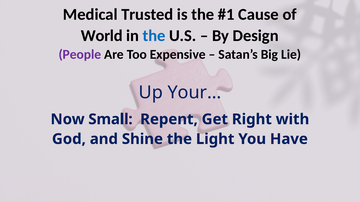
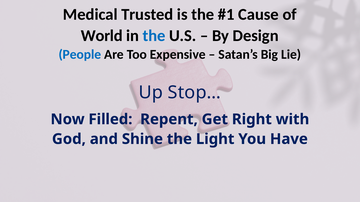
People colour: purple -> blue
Your…: Your… -> Stop…
Small: Small -> Filled
